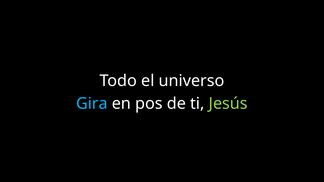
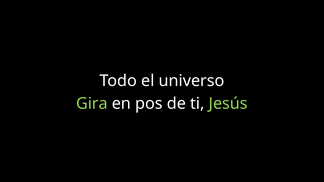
Gira colour: light blue -> light green
